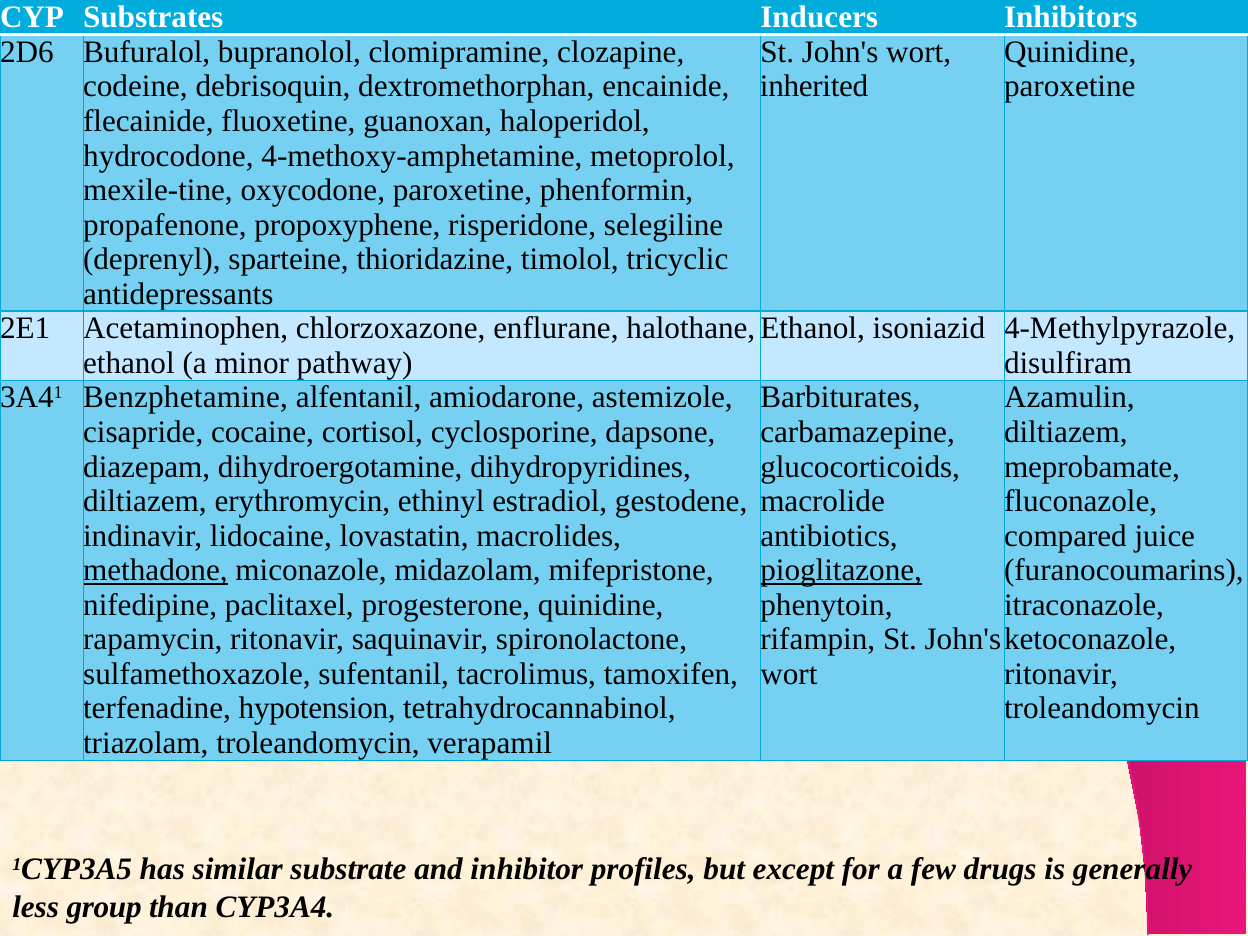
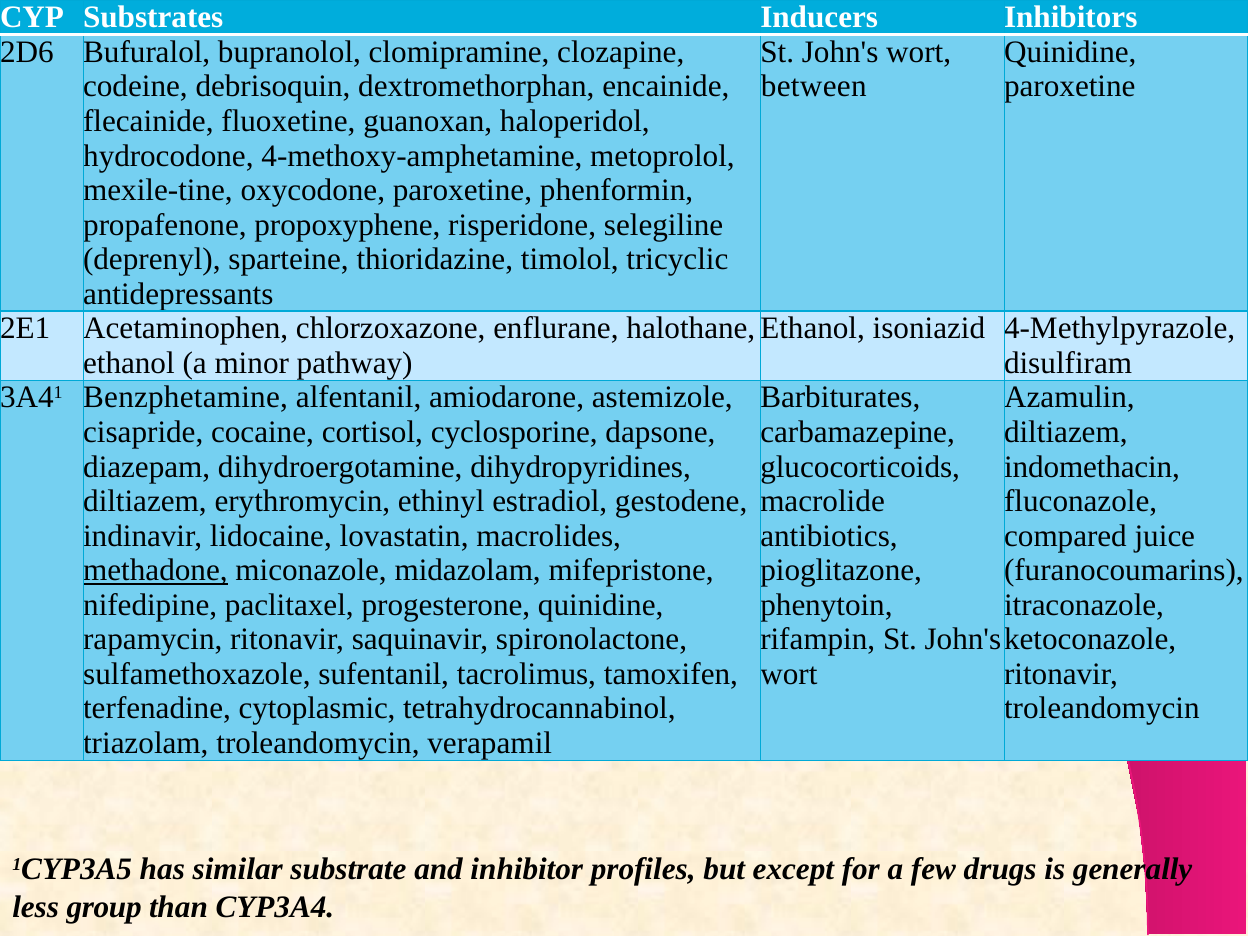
inherited: inherited -> between
meprobamate: meprobamate -> indomethacin
pioglitazone underline: present -> none
hypotension: hypotension -> cytoplasmic
